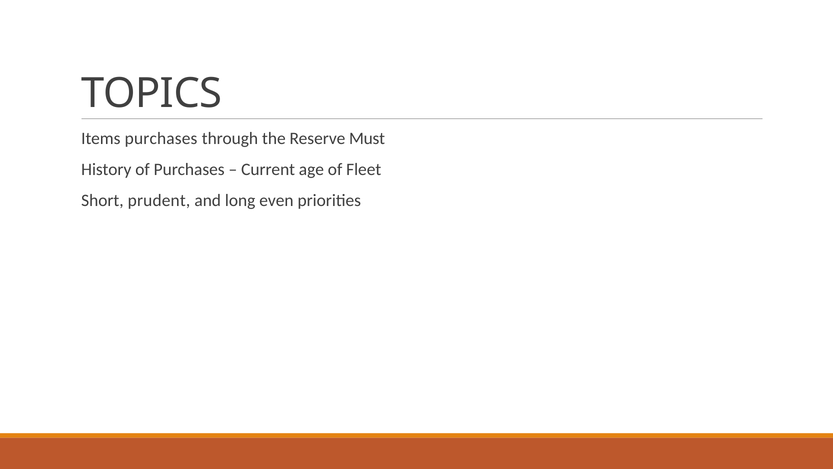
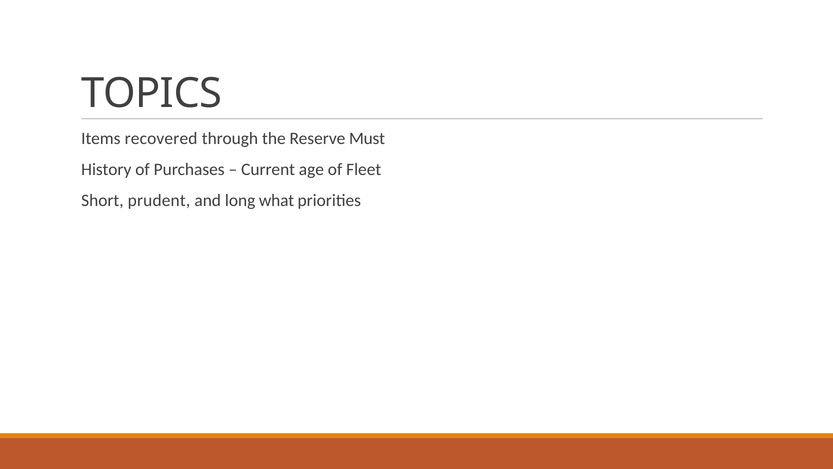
Items purchases: purchases -> recovered
even: even -> what
